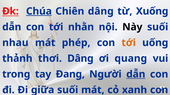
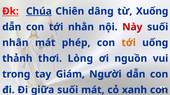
Này colour: black -> red
nhau: nhau -> nhân
thơi Dâng: Dâng -> Lòng
quang: quang -> nguồn
Đang: Đang -> Giám
dẫn at (136, 75) underline: present -> none
